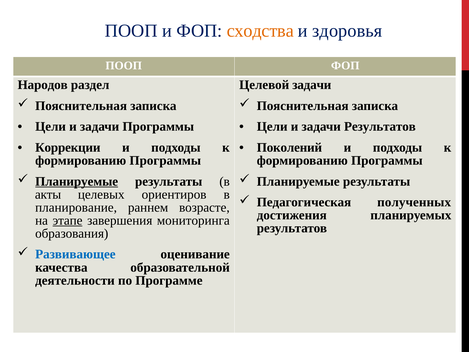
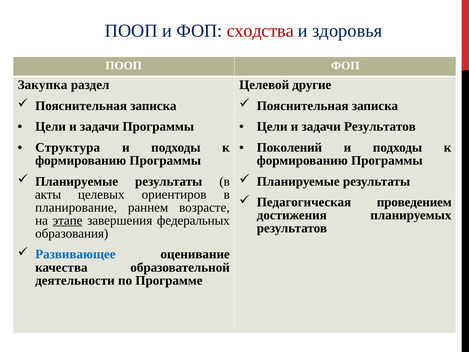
сходства colour: orange -> red
Народов: Народов -> Закупка
Целевой задачи: задачи -> другие
Коррекции: Коррекции -> Структура
Планируемые at (77, 181) underline: present -> none
полученных: полученных -> проведением
мониторинга: мониторинга -> федеральных
